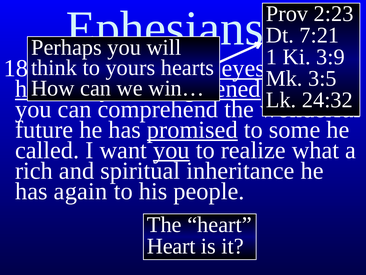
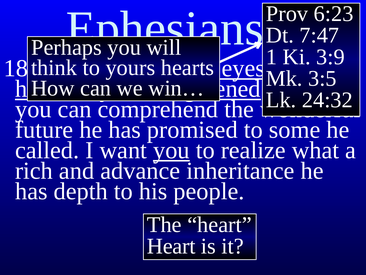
2:23: 2:23 -> 6:23
7:21: 7:21 -> 7:47
promised underline: present -> none
spiritual: spiritual -> advance
again: again -> depth
